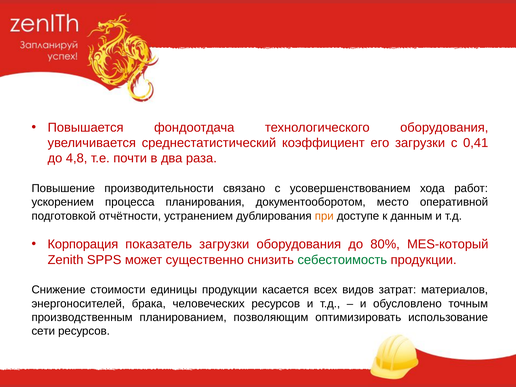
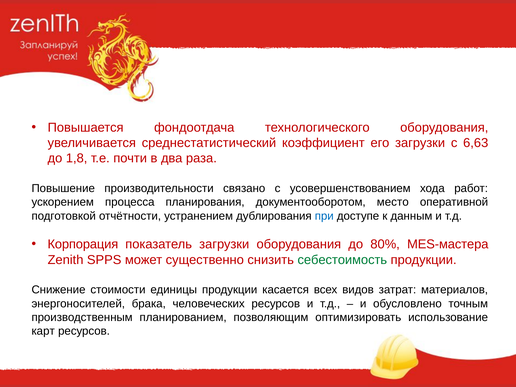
0,41: 0,41 -> 6,63
4,8: 4,8 -> 1,8
при colour: orange -> blue
MES-который: MES-который -> MES-мастера
сети: сети -> карт
